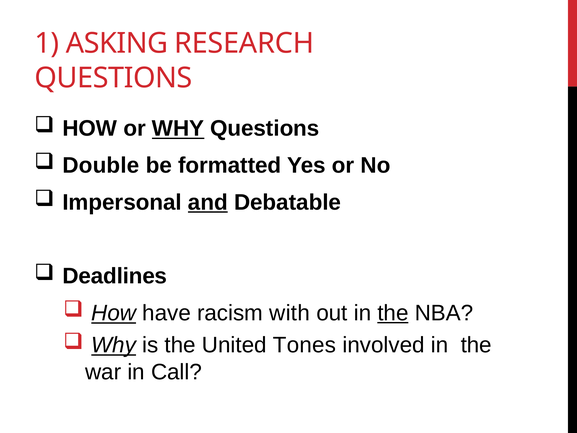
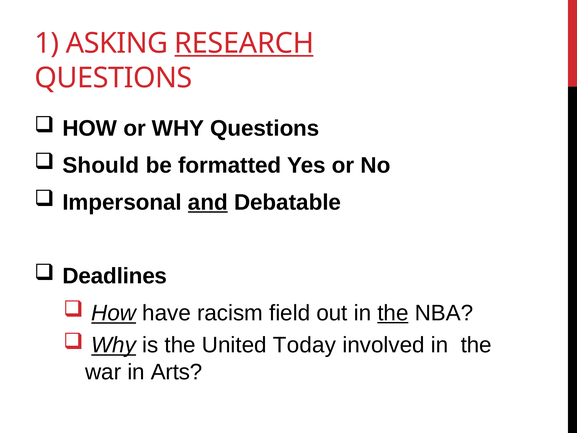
RESEARCH underline: none -> present
WHY at (178, 129) underline: present -> none
Double: Double -> Should
with: with -> field
Tones: Tones -> Today
Call: Call -> Arts
